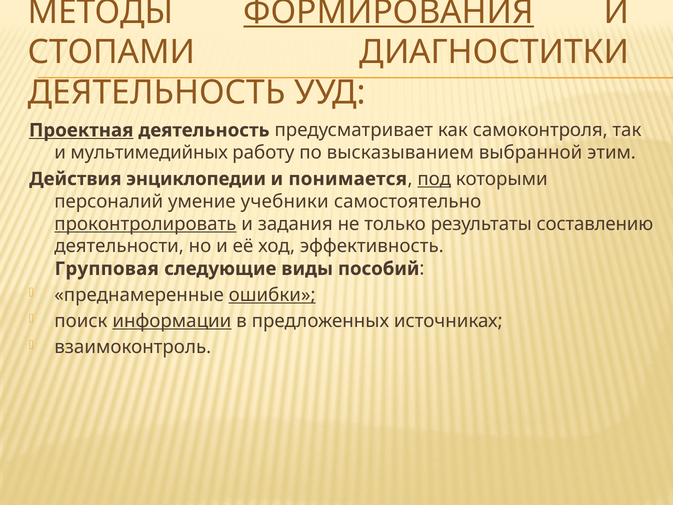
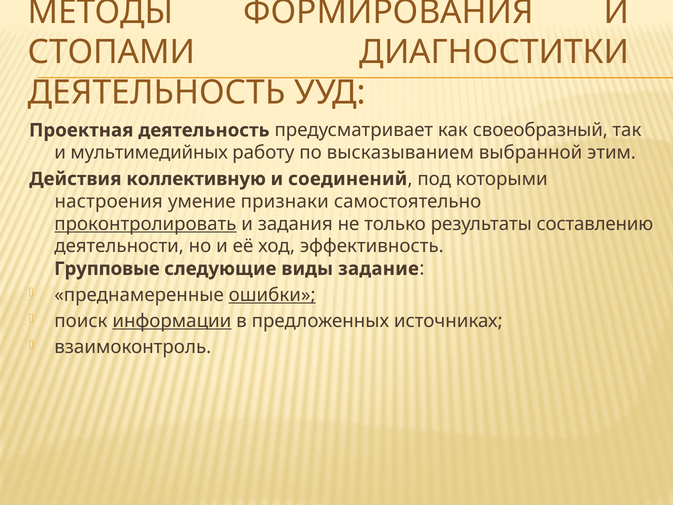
ФОРМИРОВАНИЯ underline: present -> none
Проектная underline: present -> none
самоконтроля: самоконтроля -> своеобразный
энциклопедии: энциклопедии -> коллективную
понимается: понимается -> соединений
под underline: present -> none
персоналий: персоналий -> настроения
учебники: учебники -> признаки
Групповая: Групповая -> Групповые
пособий: пособий -> задание
